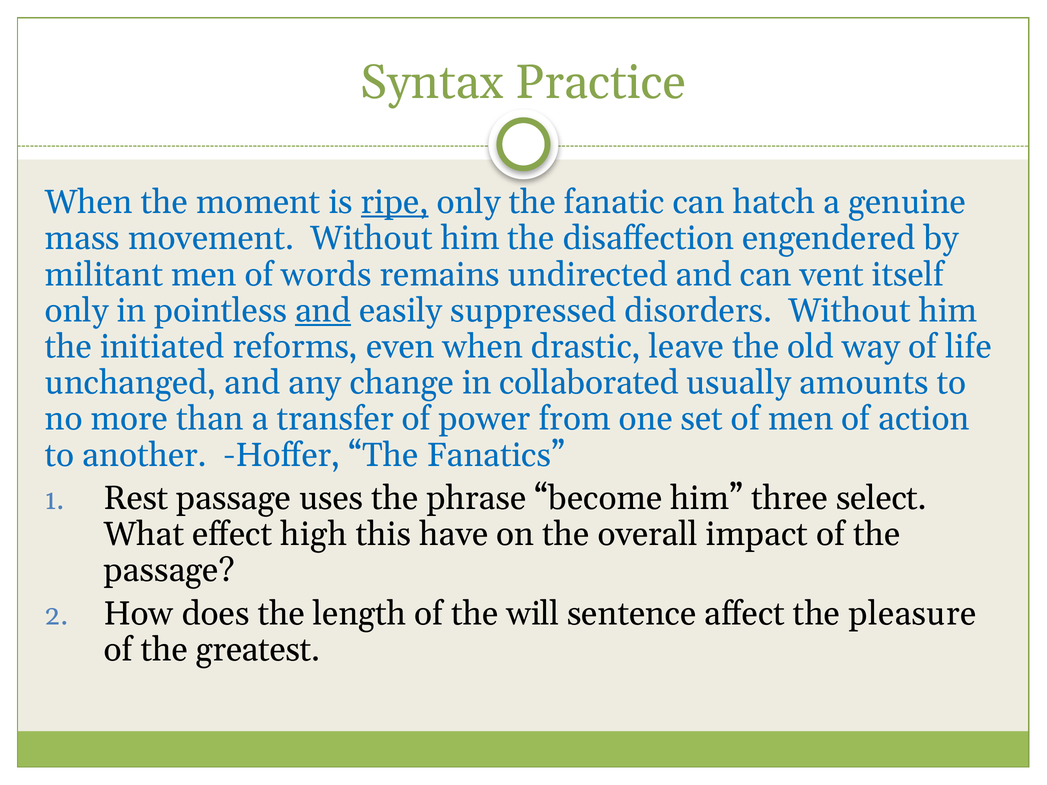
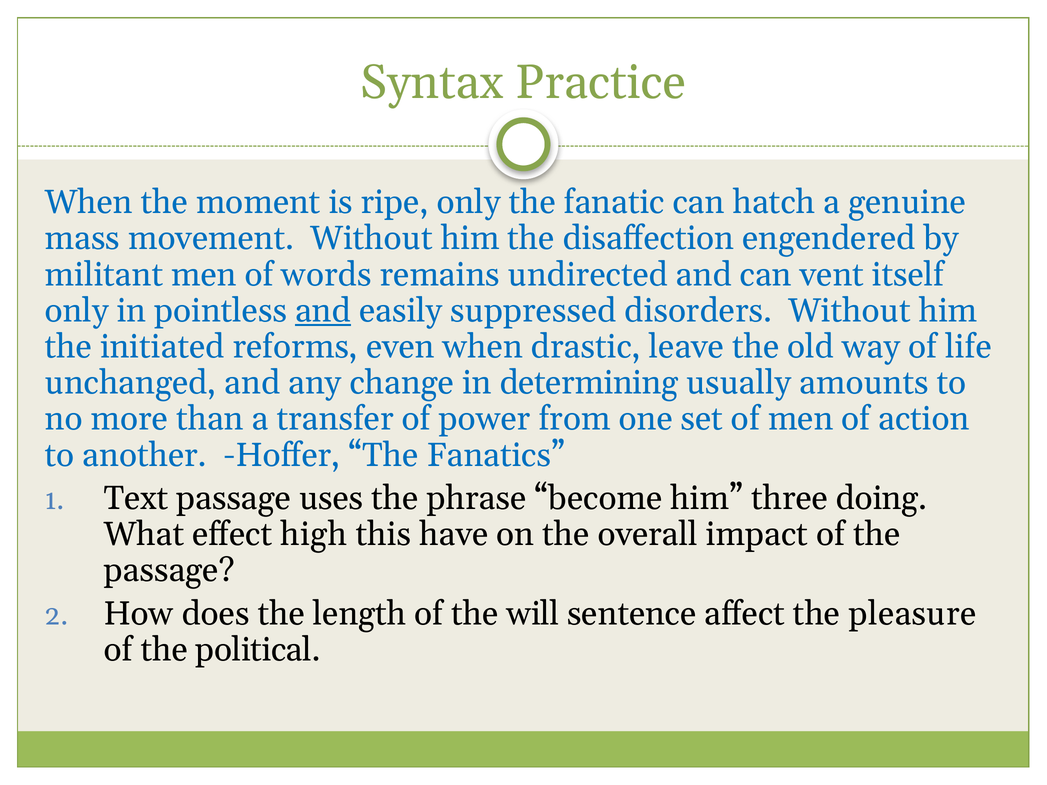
ripe underline: present -> none
collaborated: collaborated -> determining
Rest: Rest -> Text
select: select -> doing
greatest: greatest -> political
